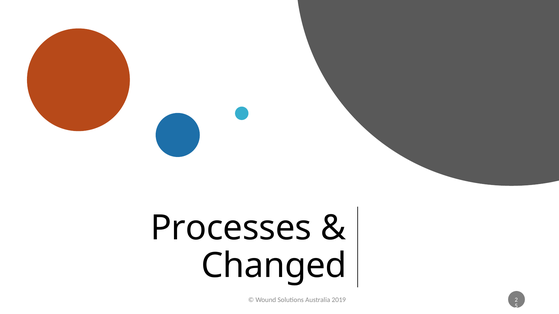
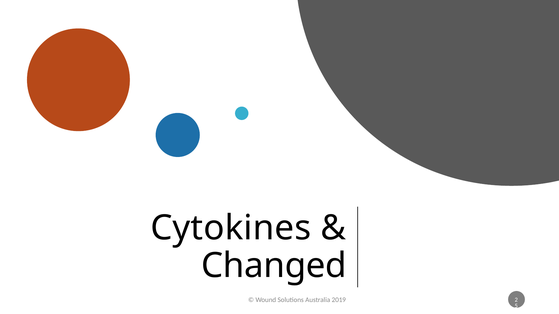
Processes: Processes -> Cytokines
